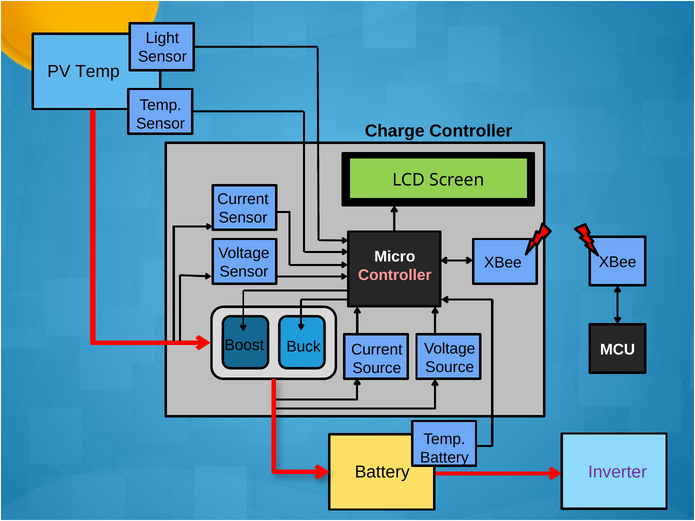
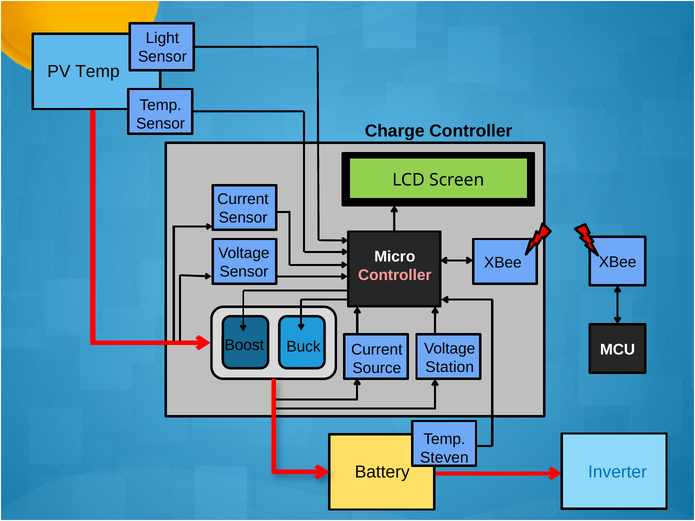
Source at (450, 367): Source -> Station
Battery at (444, 458): Battery -> Steven
Inverter colour: purple -> blue
